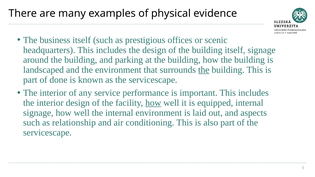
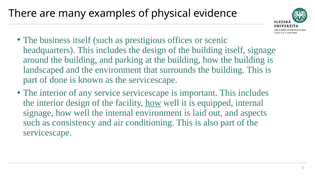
the at (204, 70) underline: present -> none
service performance: performance -> servicescape
relationship: relationship -> consistency
